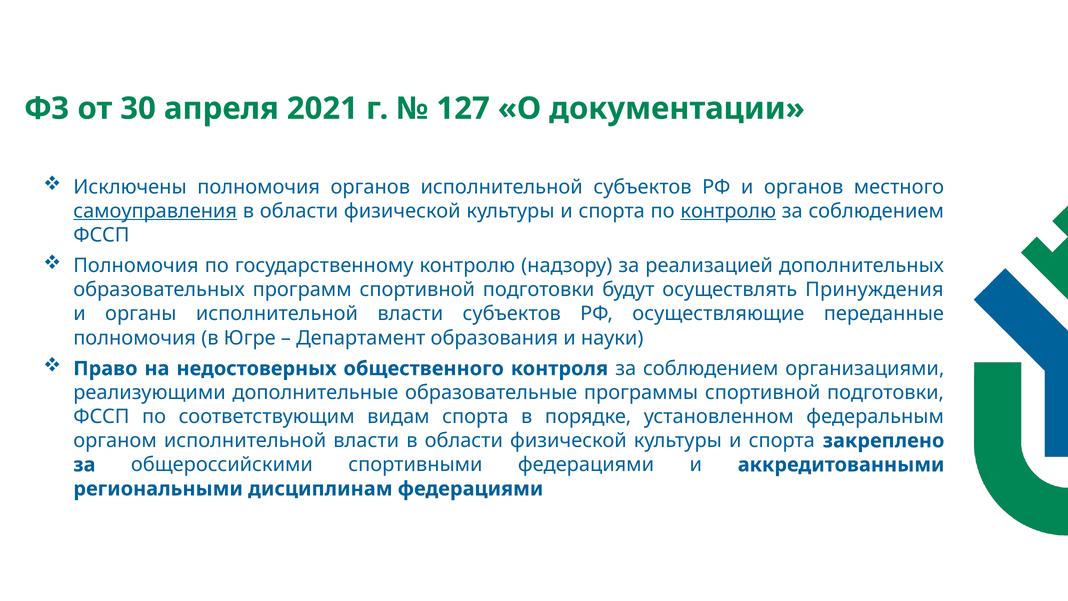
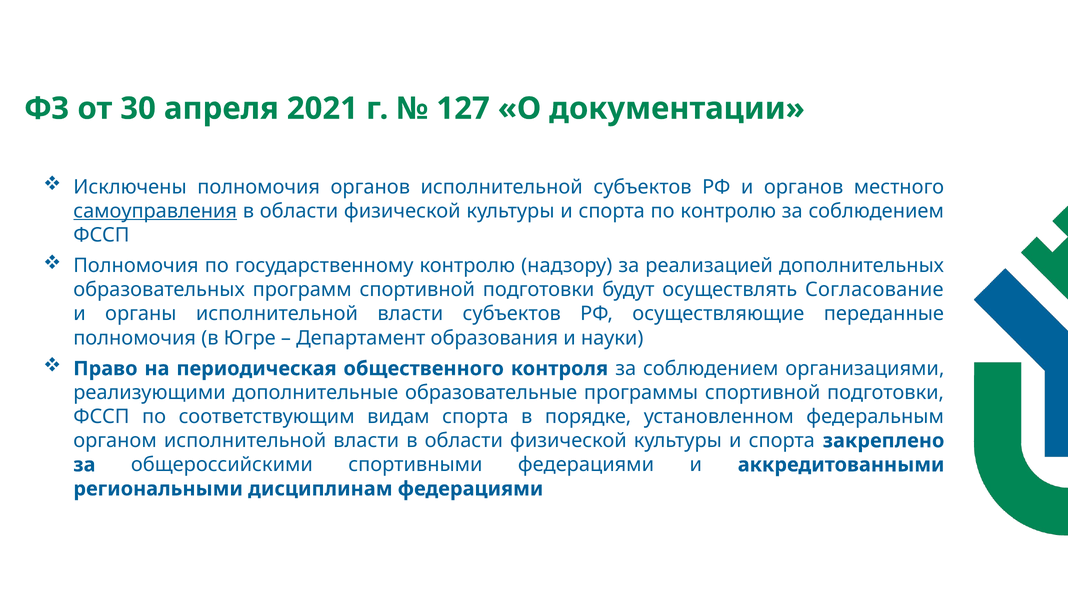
контролю at (728, 211) underline: present -> none
Принуждения: Принуждения -> Согласование
недостоверных: недостоверных -> периодическая
